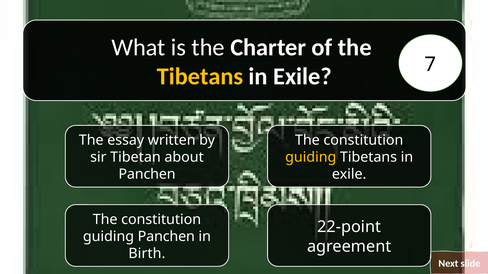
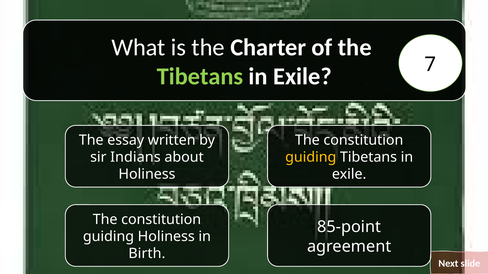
Tibetans at (200, 77) colour: yellow -> light green
Tibetan: Tibetan -> Indians
Panchen at (147, 175): Panchen -> Holiness
22-point: 22-point -> 85-point
guiding Panchen: Panchen -> Holiness
